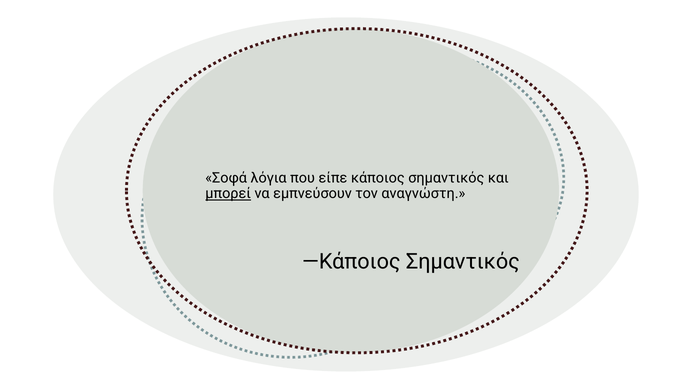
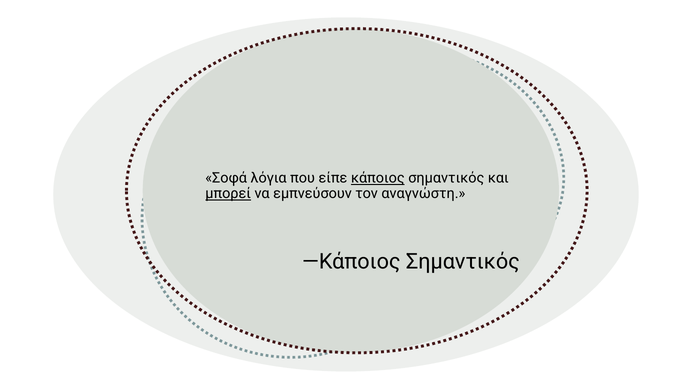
κάποιος underline: none -> present
